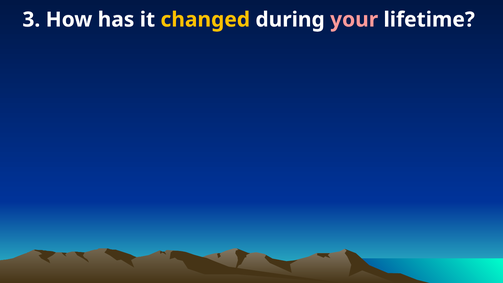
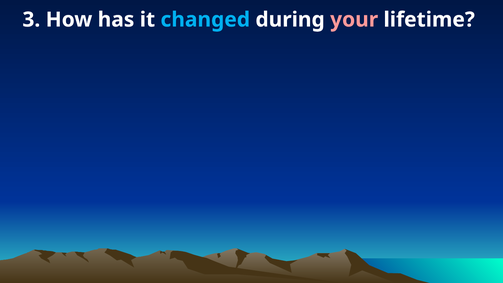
changed colour: yellow -> light blue
